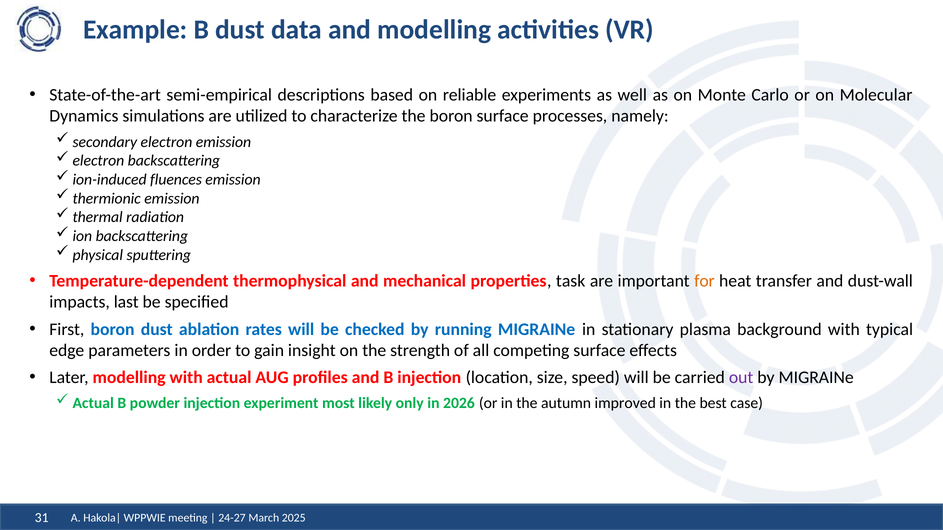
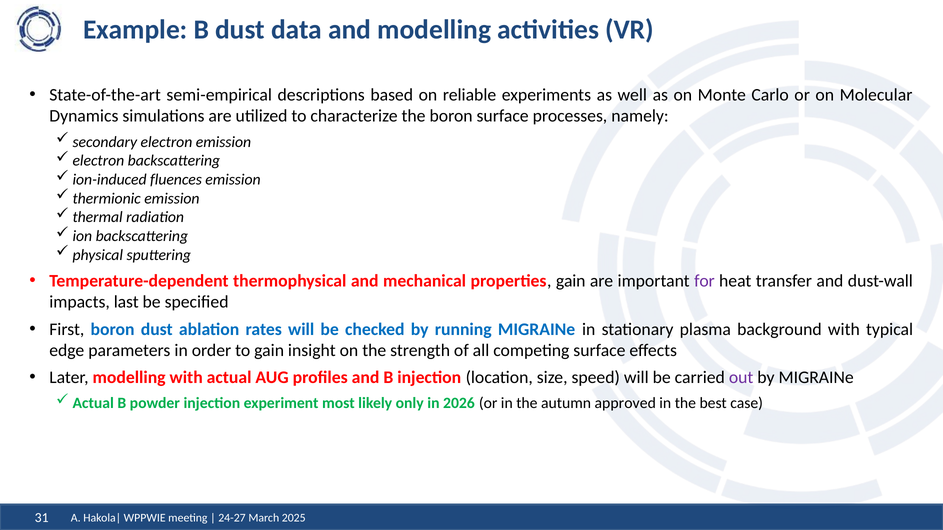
properties task: task -> gain
for colour: orange -> purple
improved: improved -> approved
